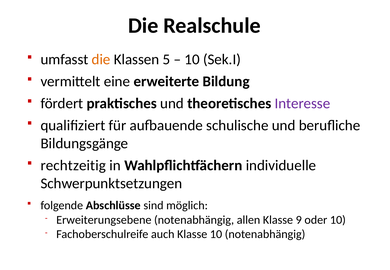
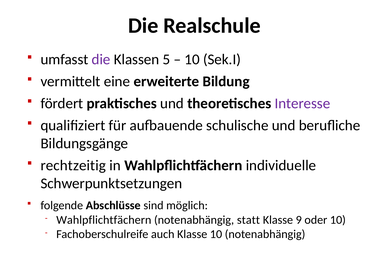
die at (101, 59) colour: orange -> purple
Erweiterungsebene at (104, 220): Erweiterungsebene -> Wahlpflichtfächern
allen: allen -> statt
